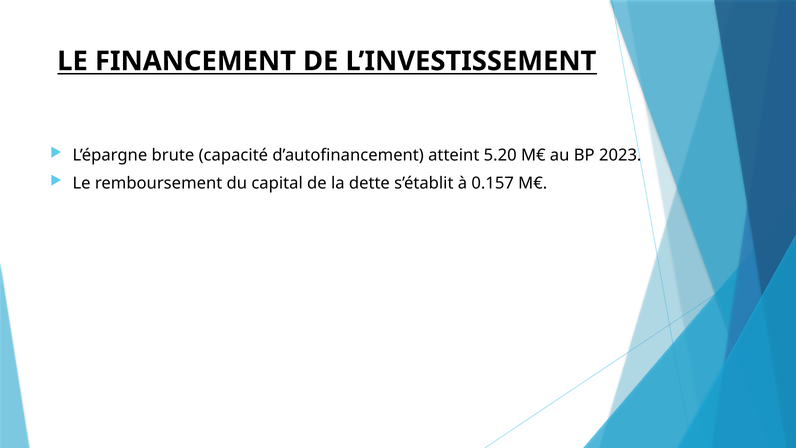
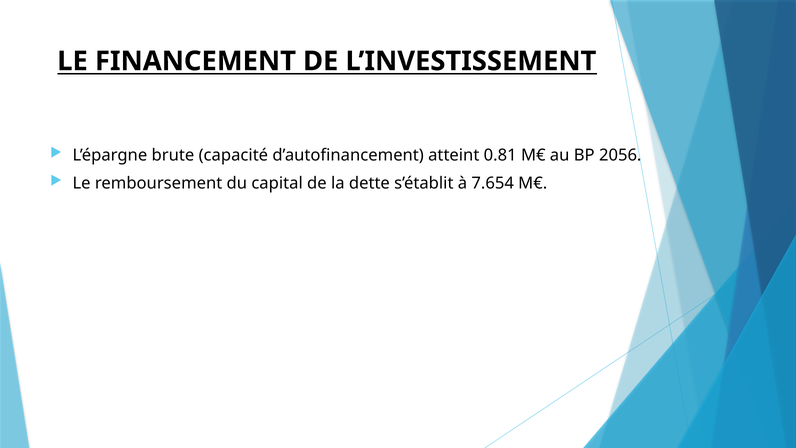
5.20: 5.20 -> 0.81
2023: 2023 -> 2056
0.157: 0.157 -> 7.654
